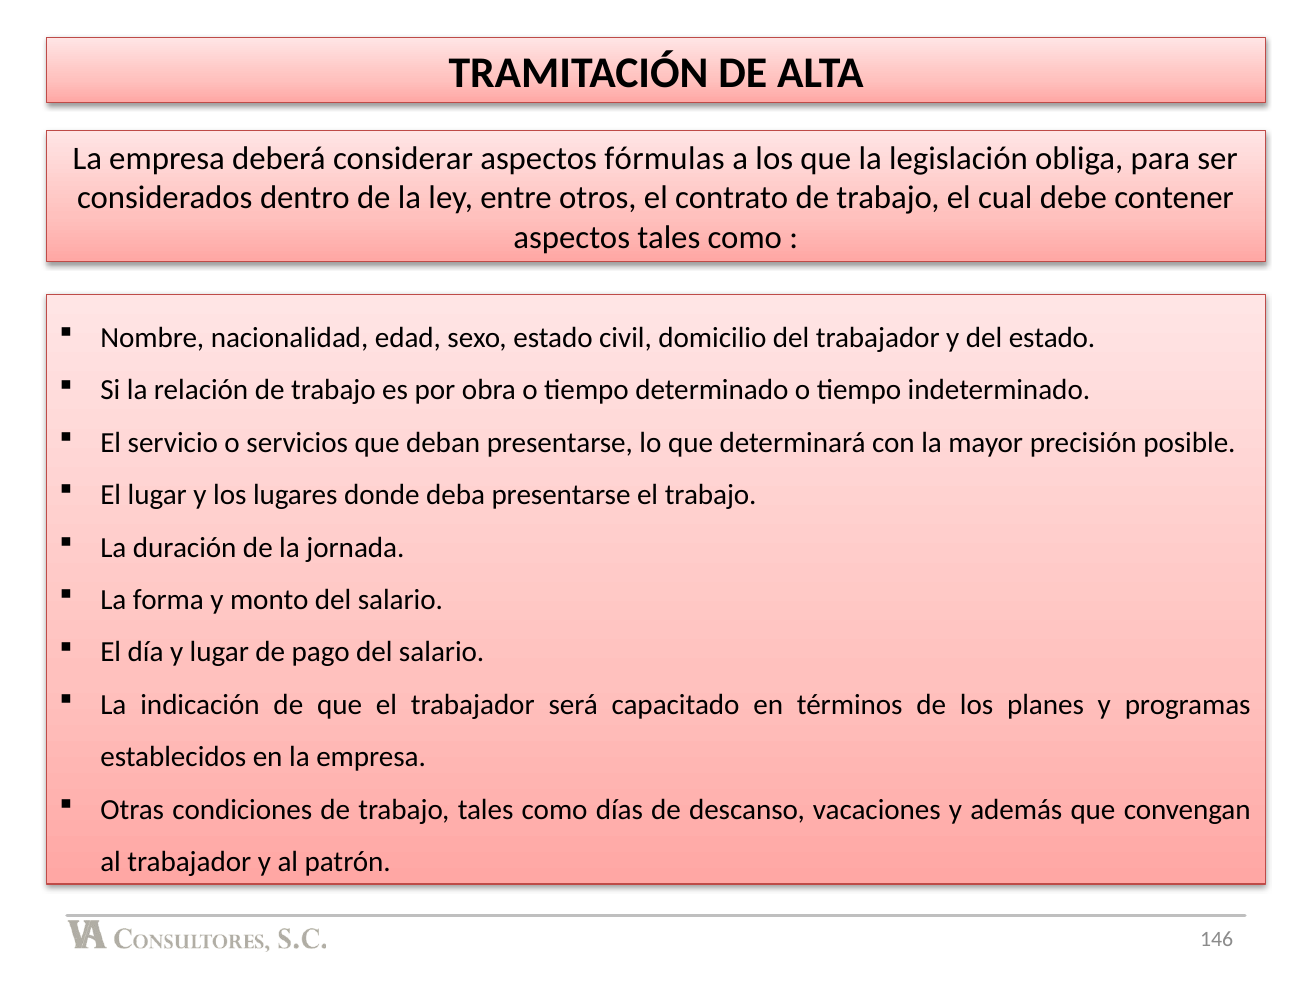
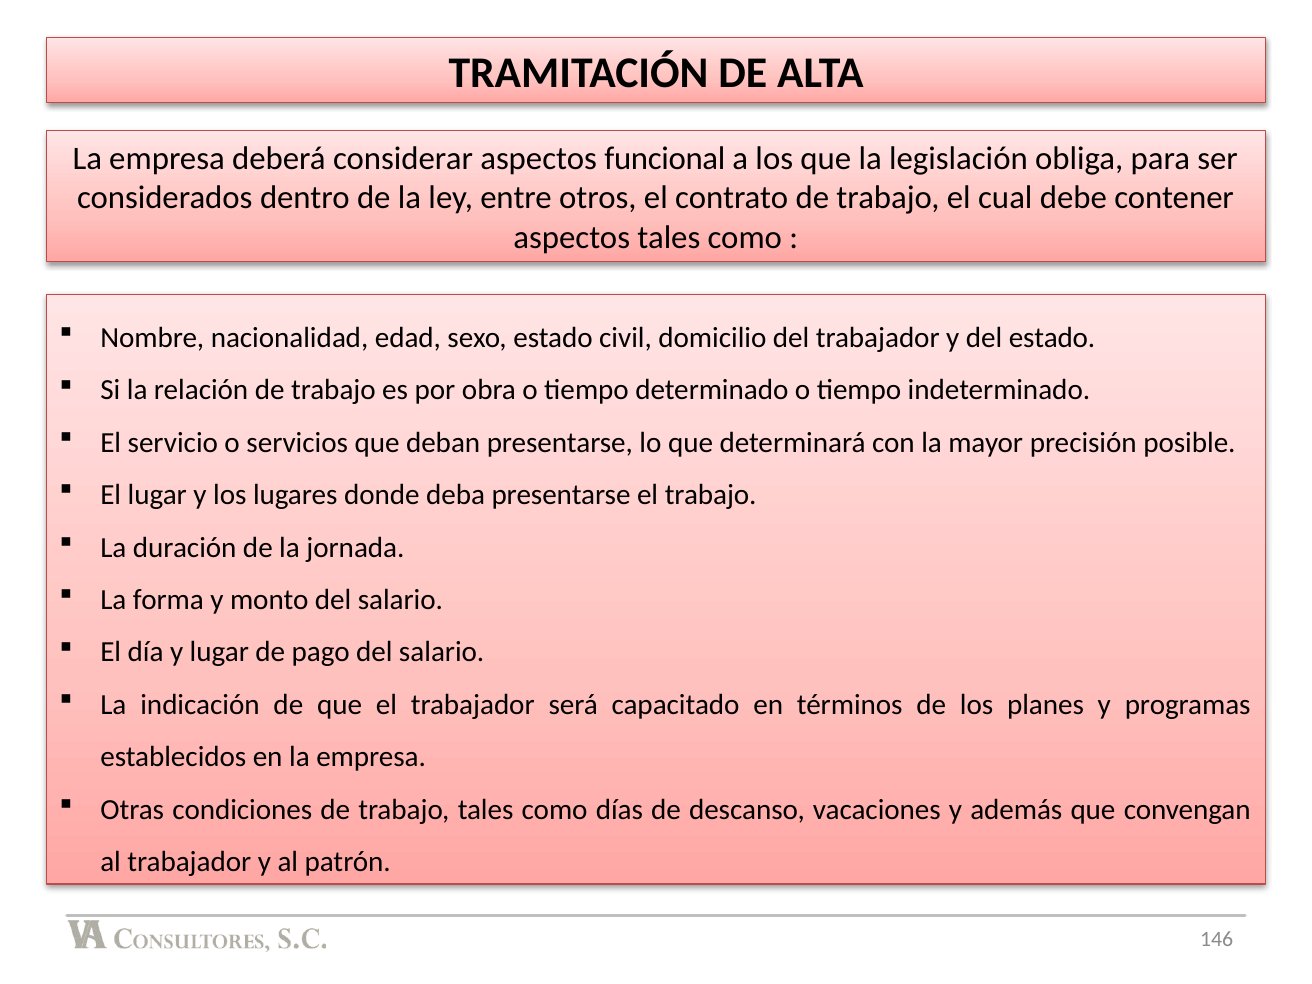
fórmulas: fórmulas -> funcional
